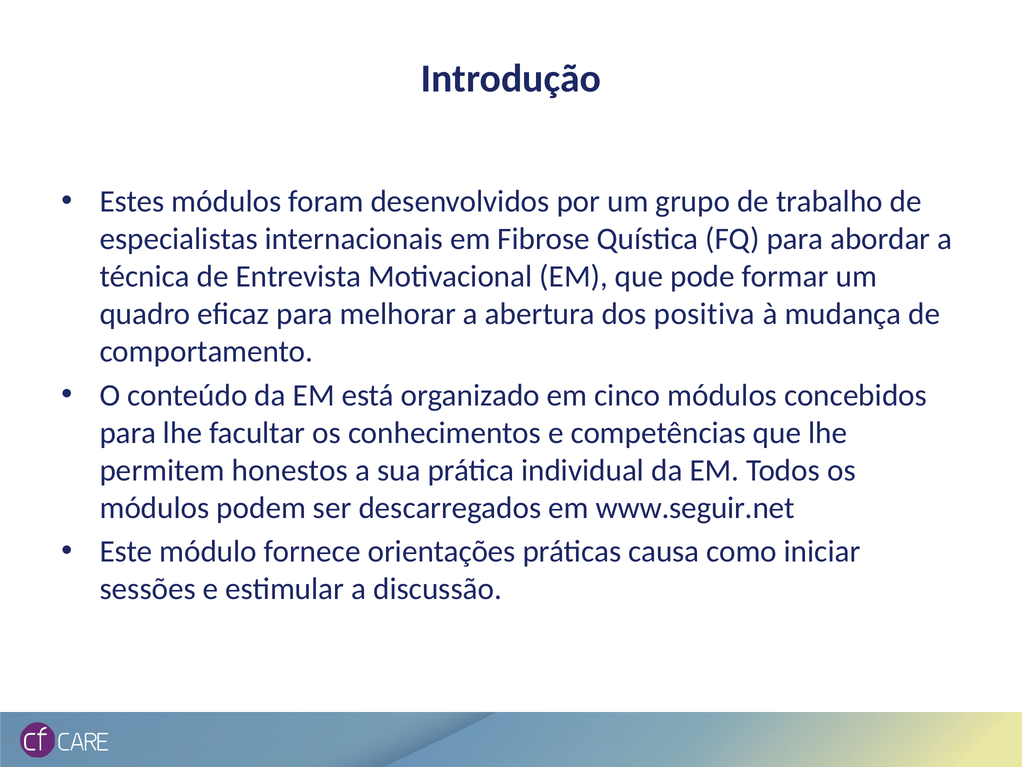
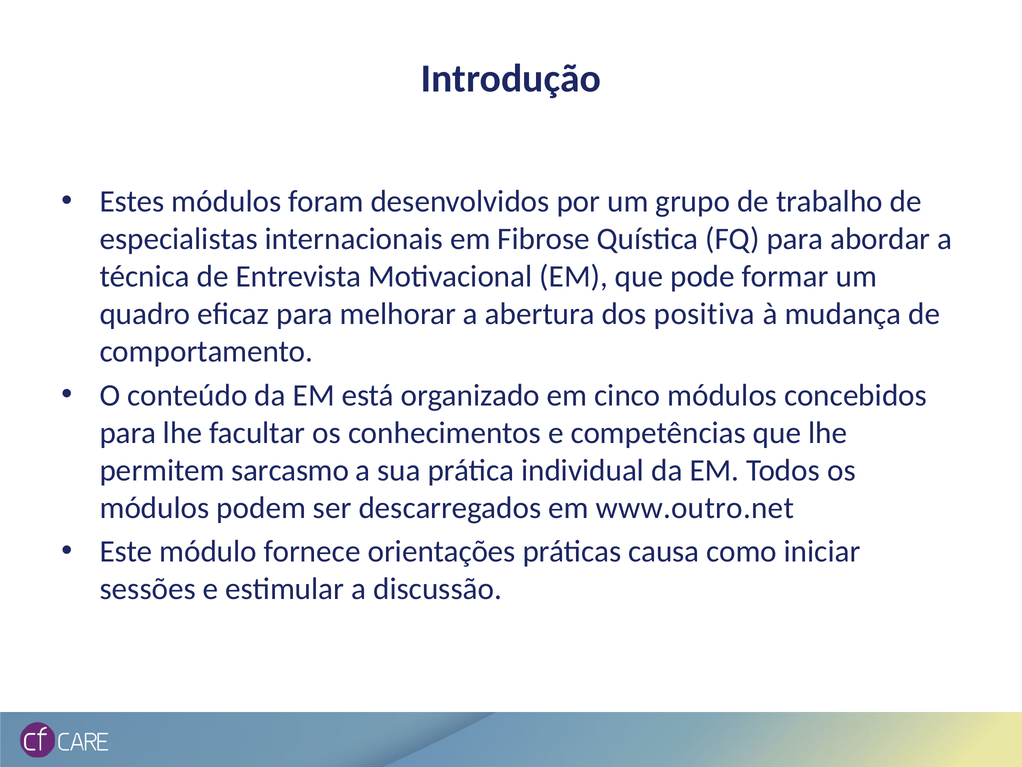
honestos: honestos -> sarcasmo
www.seguir.net: www.seguir.net -> www.outro.net
